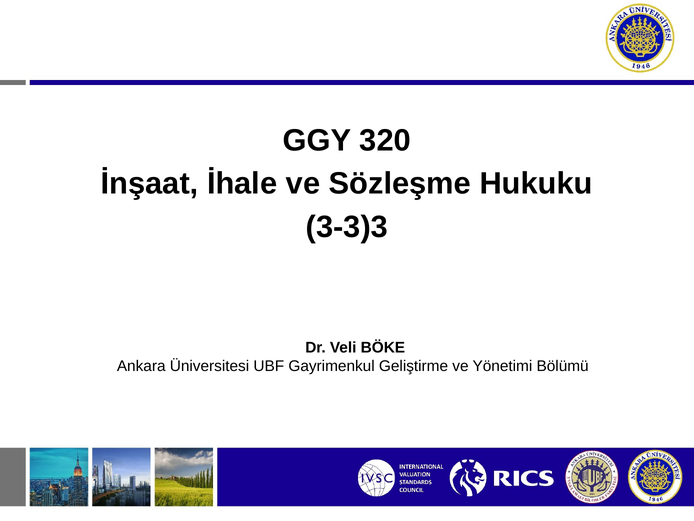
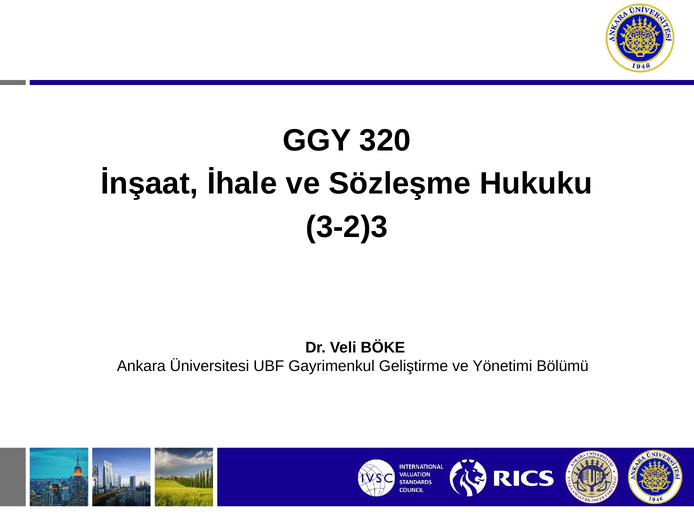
3-3)3: 3-3)3 -> 3-2)3
